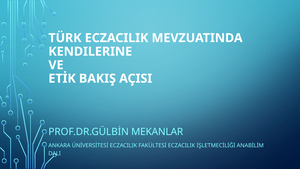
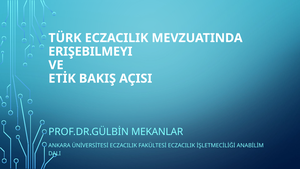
KENDILERINE: KENDILERINE -> ERIŞEBILMEYI
